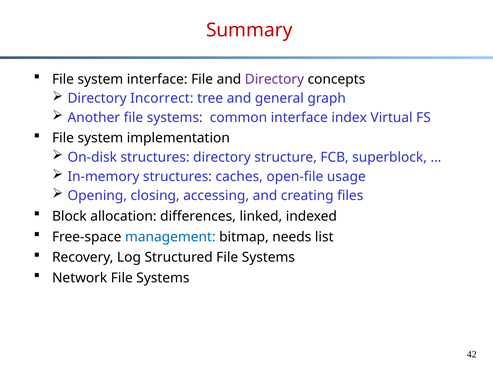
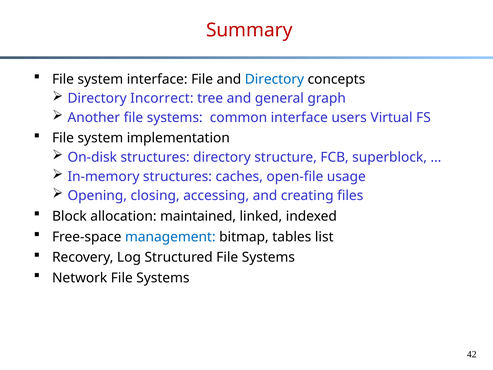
Directory at (274, 79) colour: purple -> blue
index: index -> users
differences: differences -> maintained
needs: needs -> tables
